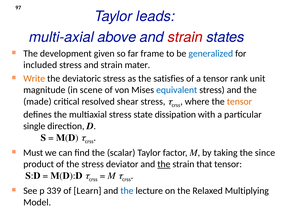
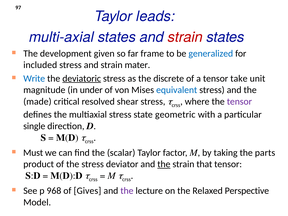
multi-axial above: above -> states
Write colour: orange -> blue
deviatoric underline: none -> present
satisfies: satisfies -> discrete
rank: rank -> take
scene: scene -> under
tensor at (239, 101) colour: orange -> purple
dissipation: dissipation -> geometric
since: since -> parts
339: 339 -> 968
Learn: Learn -> Gives
the at (127, 191) colour: blue -> purple
Multiplying: Multiplying -> Perspective
